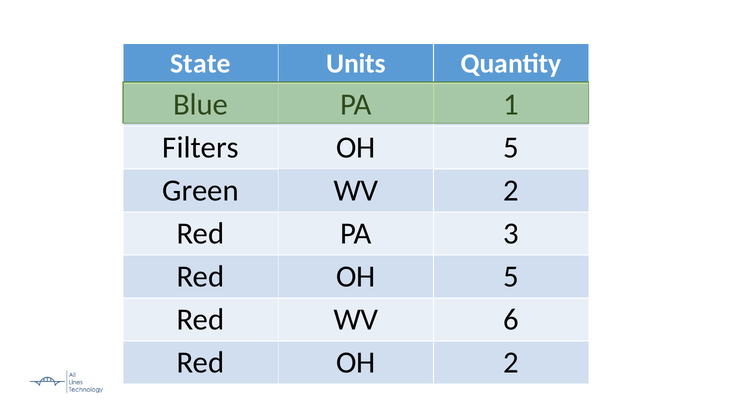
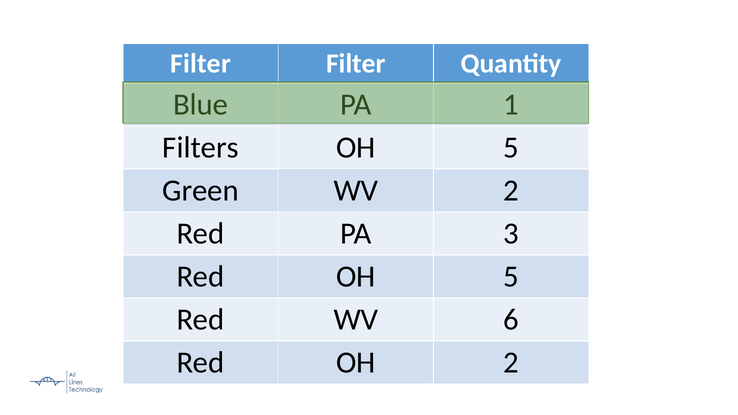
State at (200, 64): State -> Filter
Units at (356, 64): Units -> Filter
